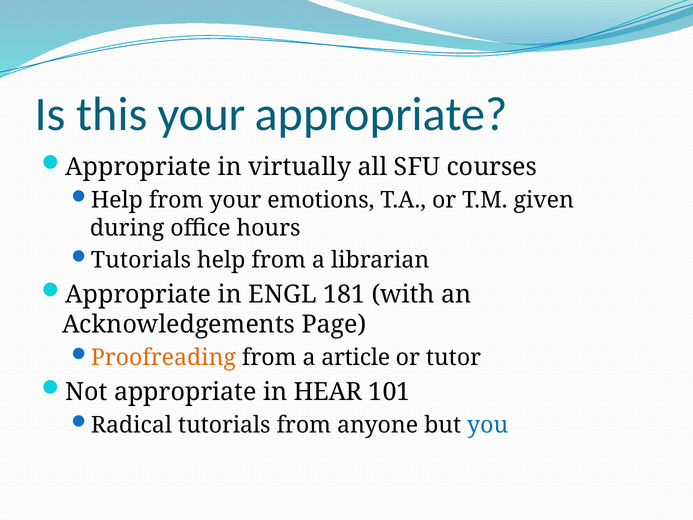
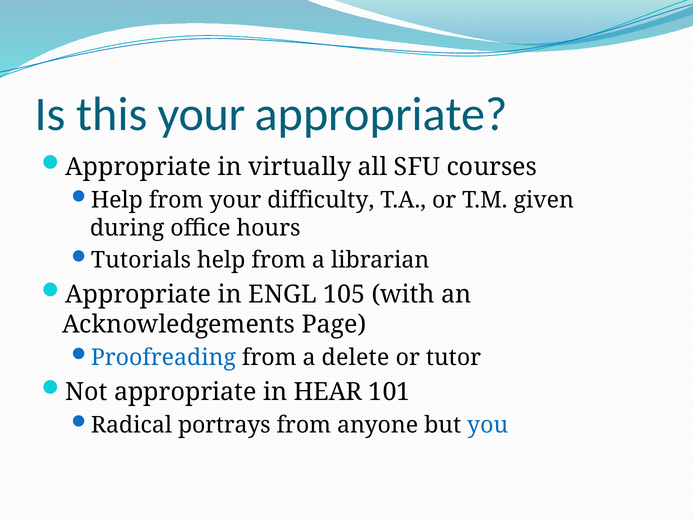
emotions: emotions -> difficulty
181: 181 -> 105
Proofreading colour: orange -> blue
article: article -> delete
Radical tutorials: tutorials -> portrays
